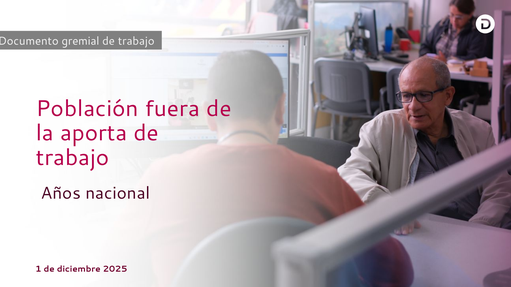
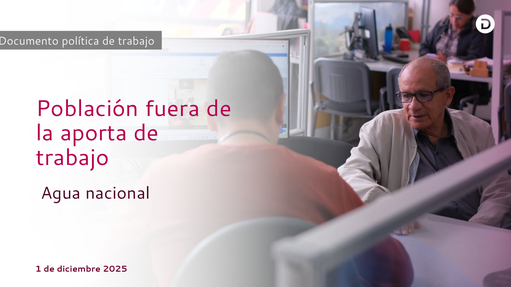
gremial: gremial -> política
Años: Años -> Agua
